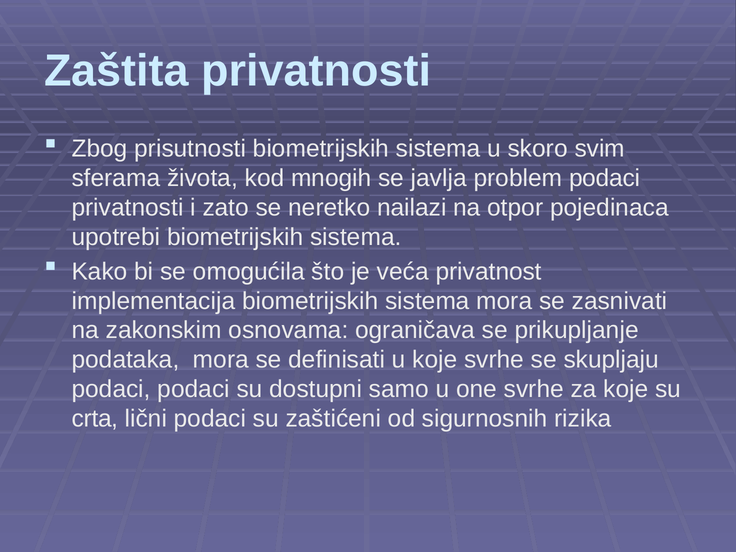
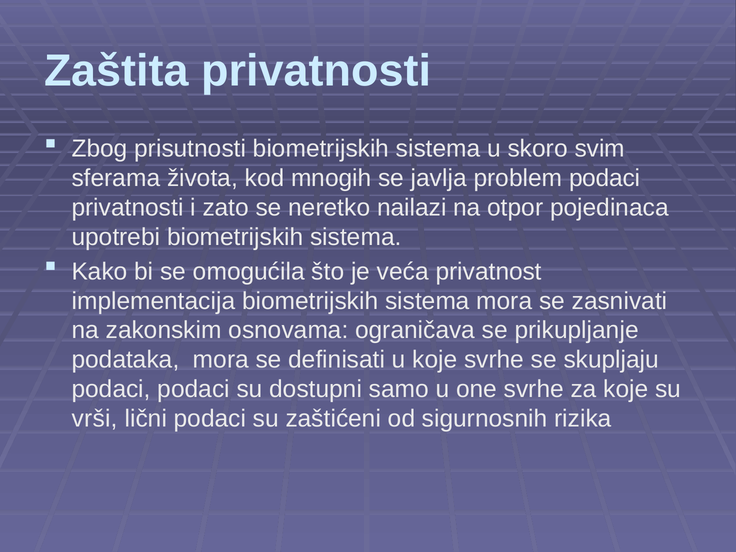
crta: crta -> vrši
